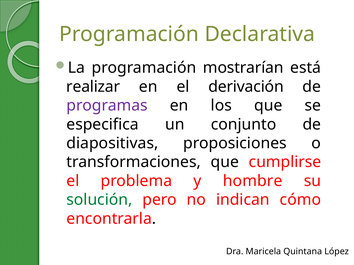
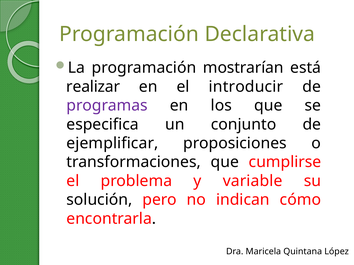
derivación: derivación -> introducir
diapositivas: diapositivas -> ejemplificar
hombre: hombre -> variable
solución colour: green -> black
